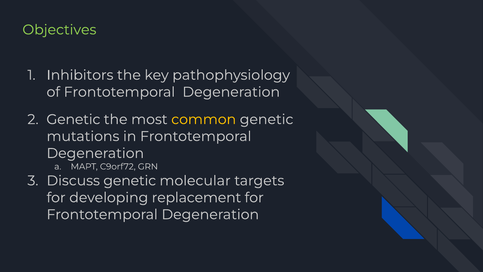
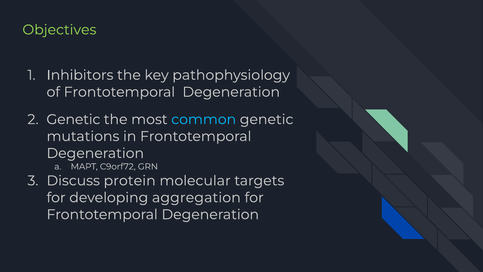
common colour: yellow -> light blue
Discuss genetic: genetic -> protein
replacement: replacement -> aggregation
